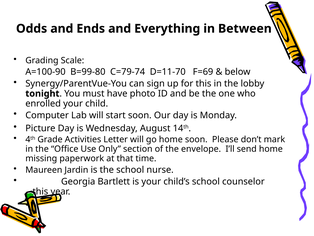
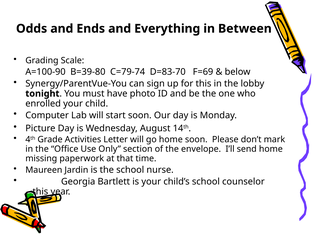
B=99-80: B=99-80 -> B=39-80
D=11-70: D=11-70 -> D=83-70
